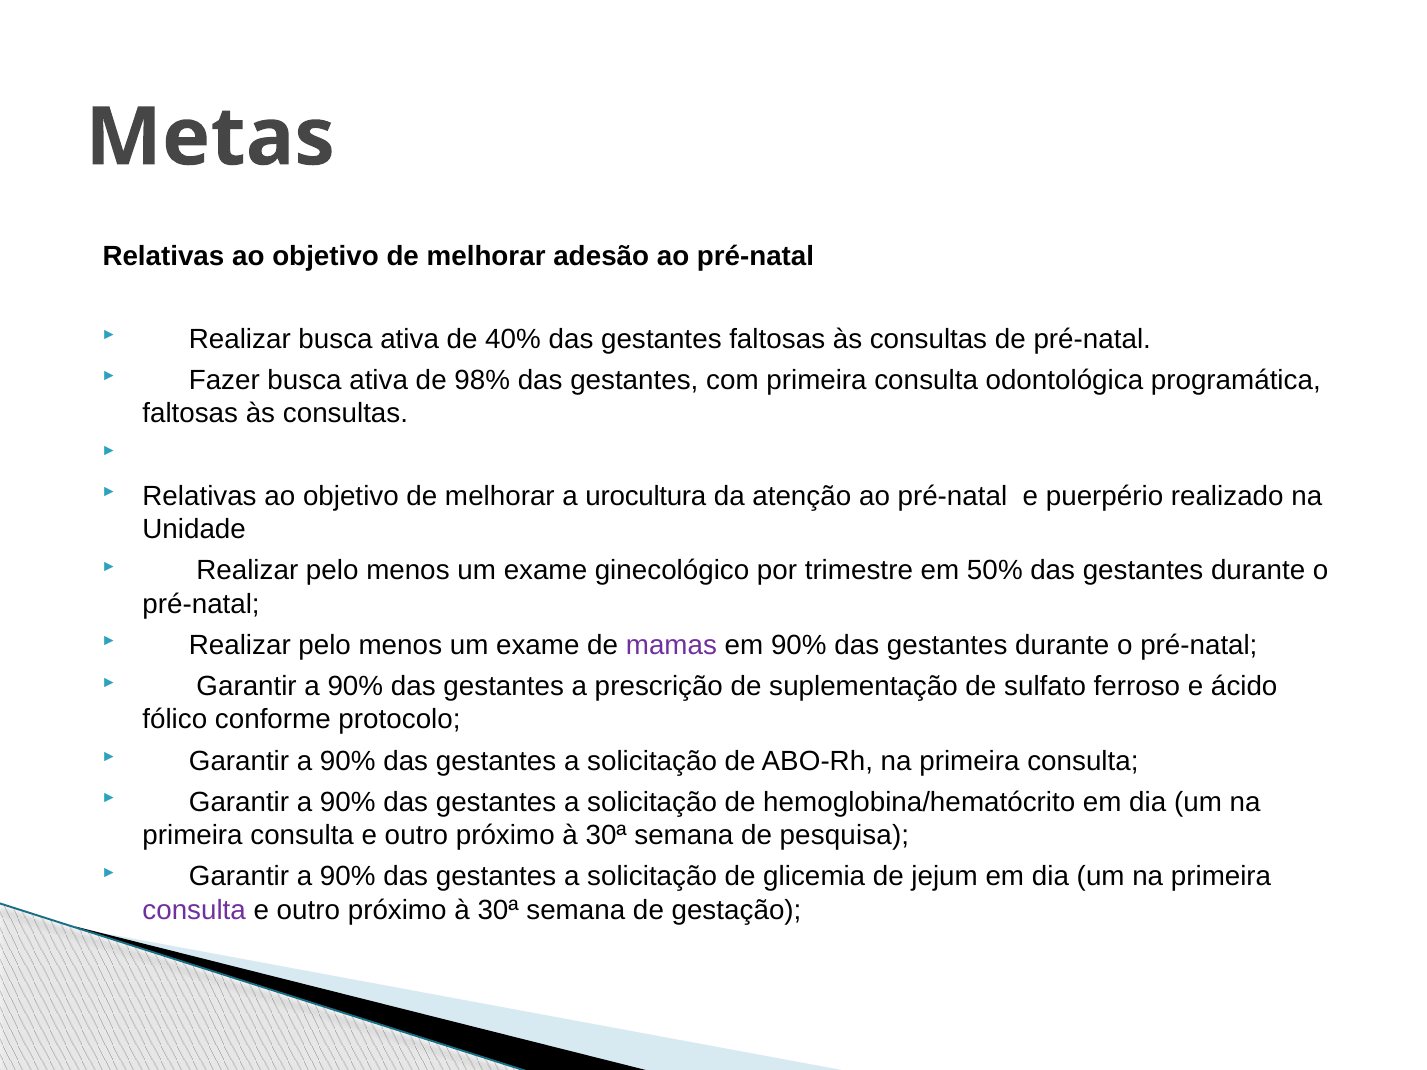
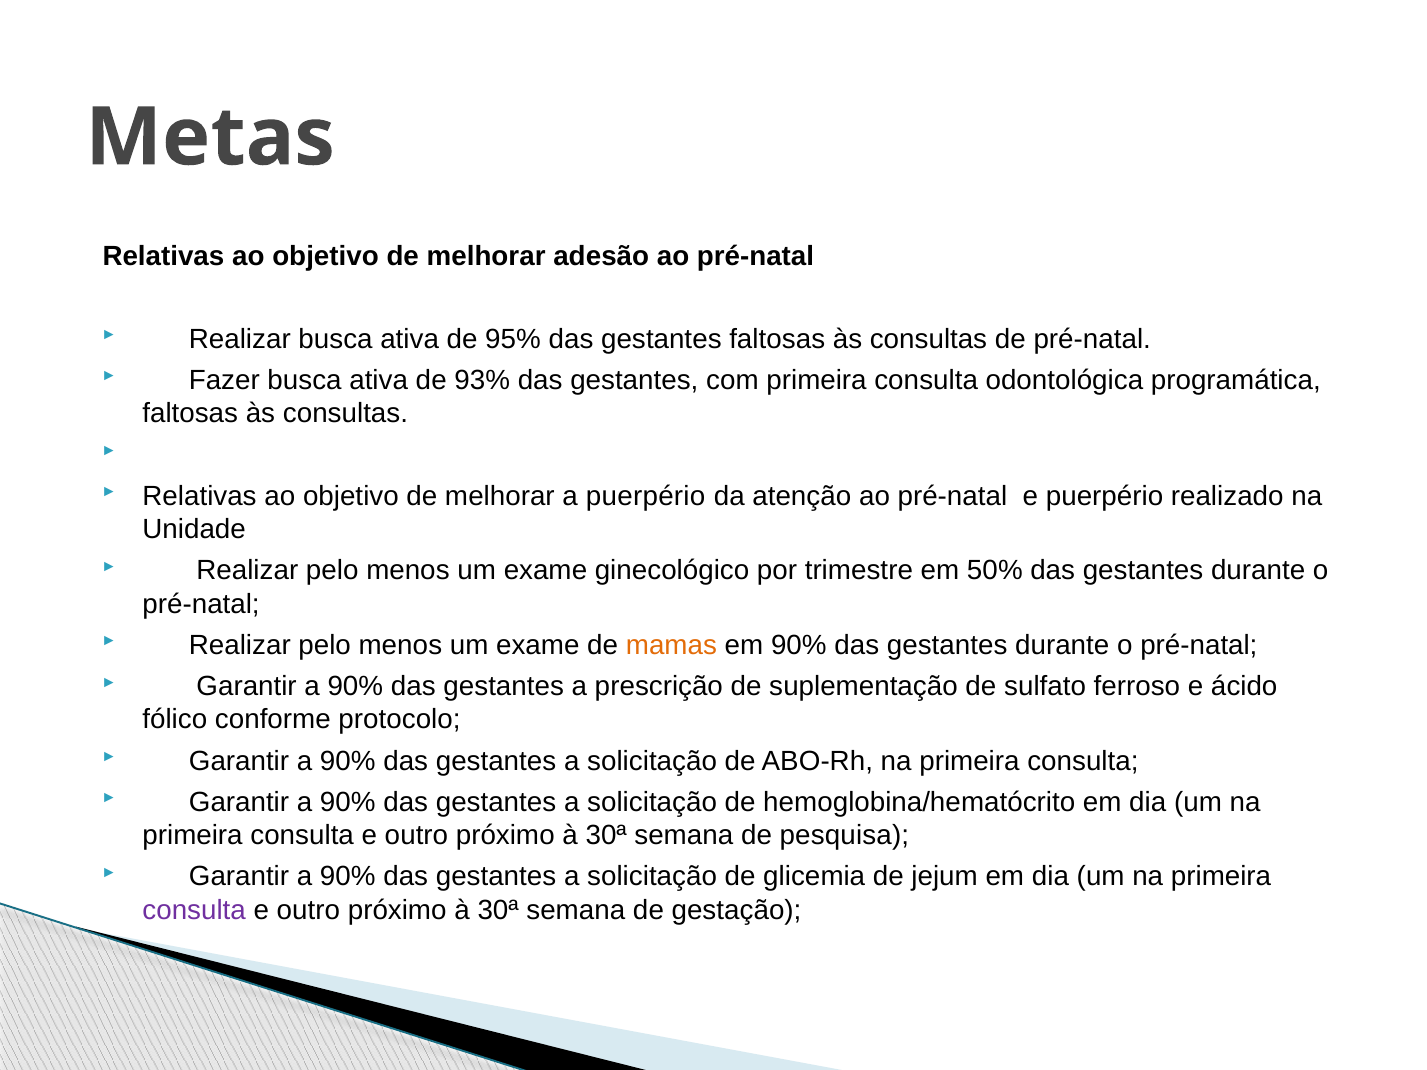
40%: 40% -> 95%
98%: 98% -> 93%
a urocultura: urocultura -> puerpério
mamas colour: purple -> orange
